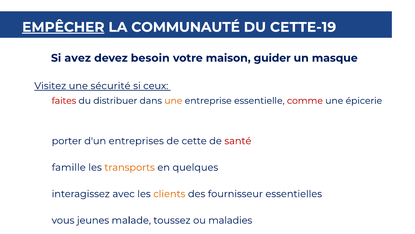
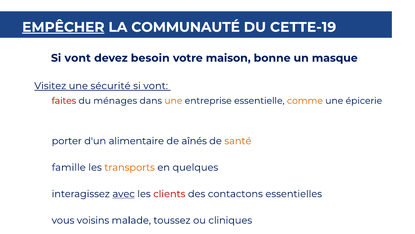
avez at (78, 58): avez -> vont
guider: guider -> bonne
ceux at (156, 86): ceux -> vont
distribuer: distribuer -> ménages
comme colour: red -> orange
entreprises: entreprises -> alimentaire
cette: cette -> aînés
santé colour: red -> orange
avec underline: none -> present
clients colour: orange -> red
fournisseur: fournisseur -> contactons
jeunes: jeunes -> voisins
maladies: maladies -> cliniques
